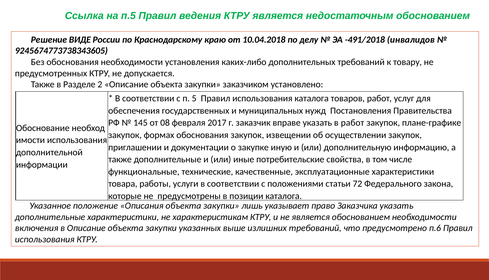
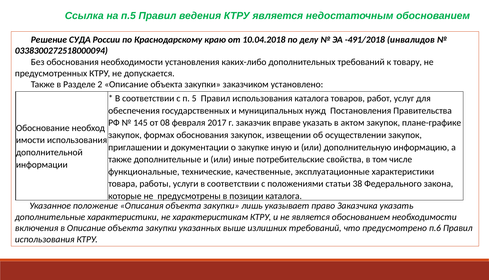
ВИДЕ: ВИДЕ -> СУДА
9245674773738343605: 9245674773738343605 -> 0338300272518000094
в работ: работ -> актом
72: 72 -> 38
